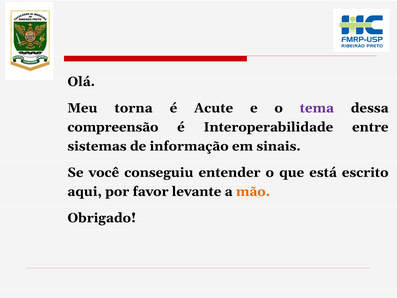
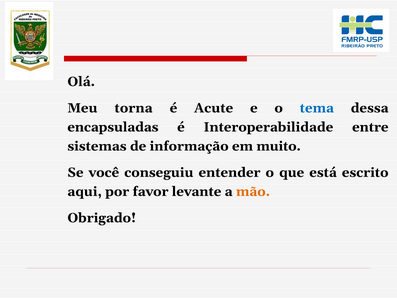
tema colour: purple -> blue
compreensão: compreensão -> encapsuladas
sinais: sinais -> muito
